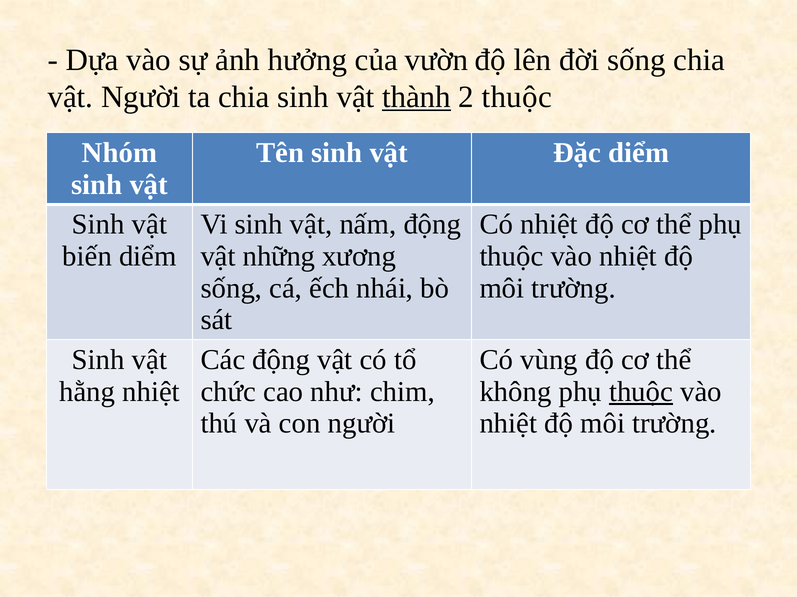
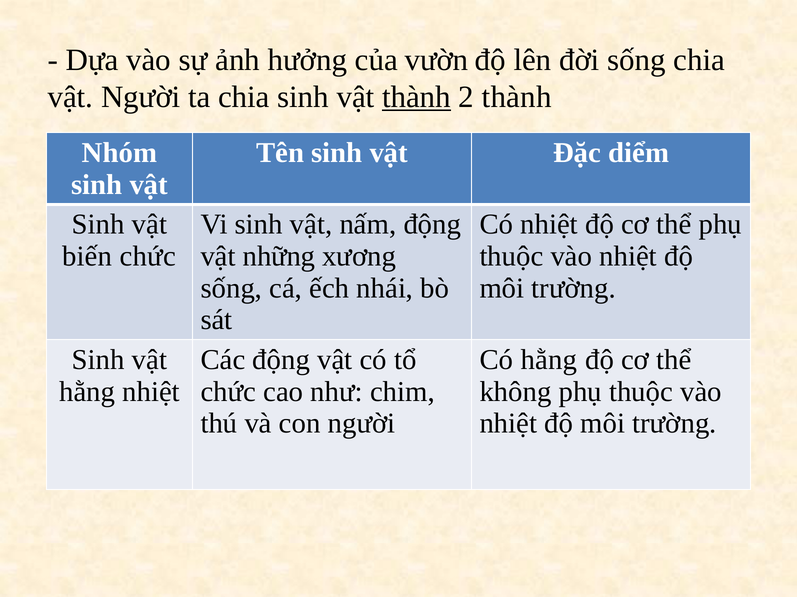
2 thuộc: thuộc -> thành
biến diểm: diểm -> chức
Có vùng: vùng -> hằng
thuộc at (641, 392) underline: present -> none
